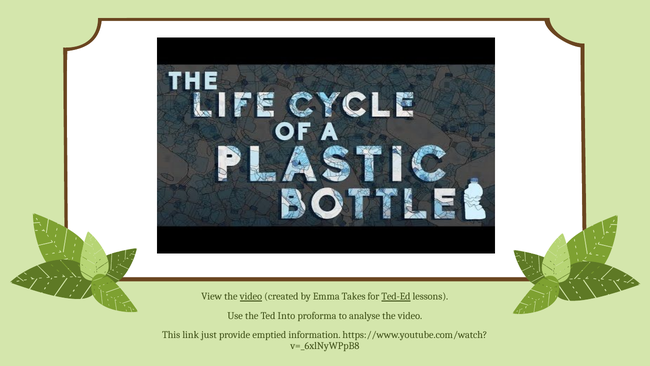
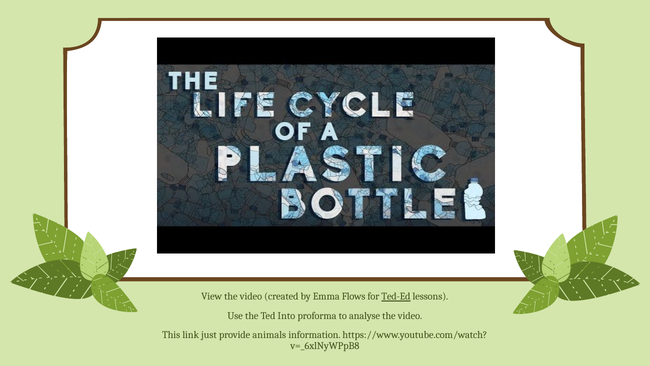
video at (251, 296) underline: present -> none
Takes: Takes -> Flows
emptied: emptied -> animals
